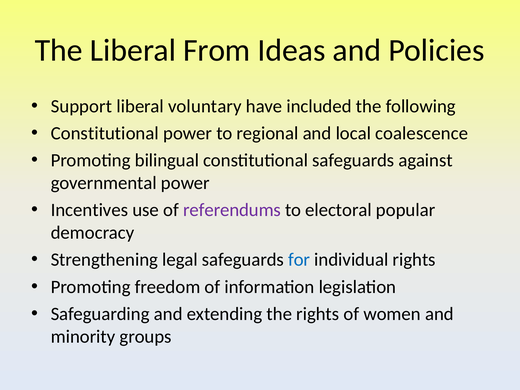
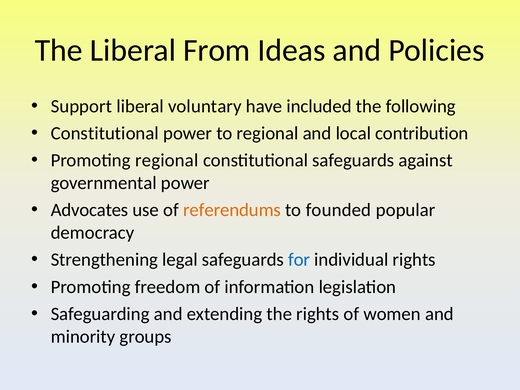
coalescence: coalescence -> contribution
Promoting bilingual: bilingual -> regional
Incentives: Incentives -> Advocates
referendums colour: purple -> orange
electoral: electoral -> founded
